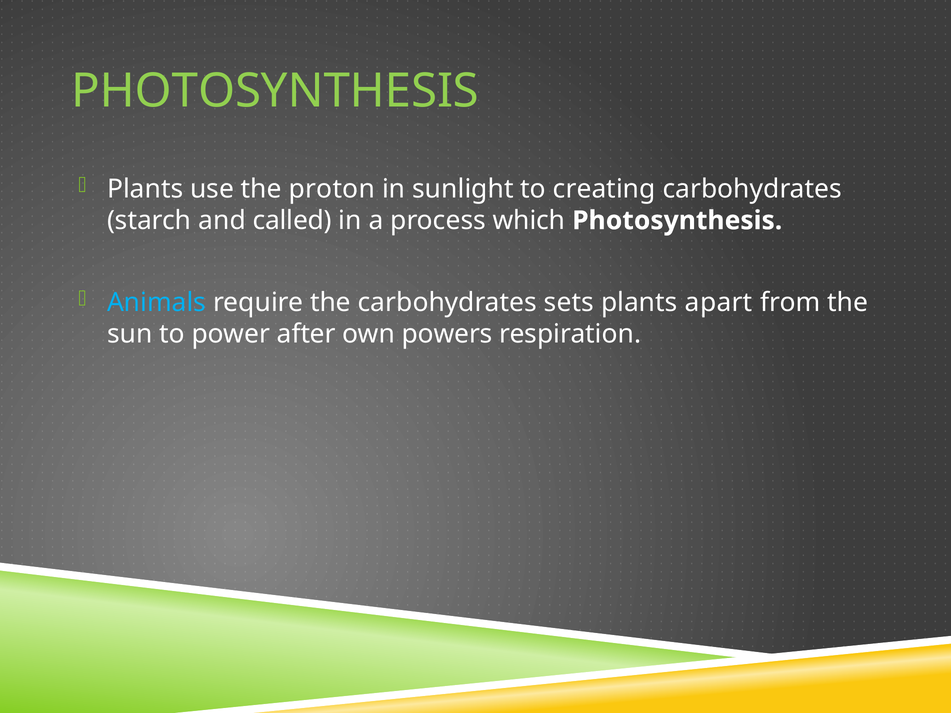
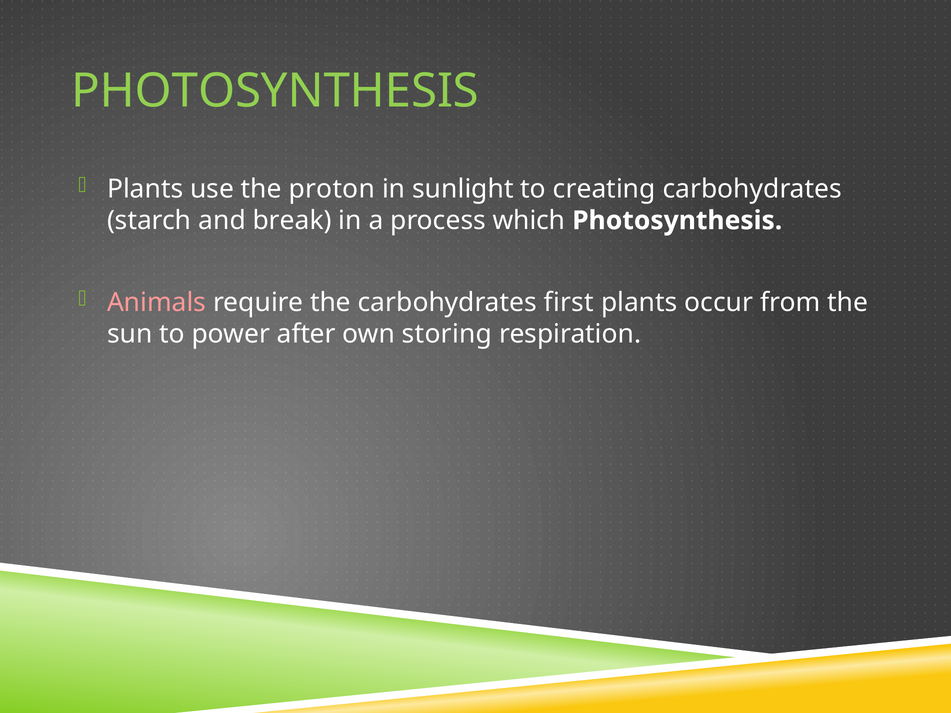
called: called -> break
Animals colour: light blue -> pink
sets: sets -> first
apart: apart -> occur
powers: powers -> storing
